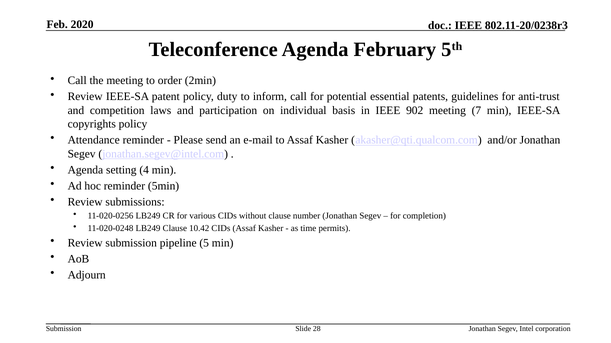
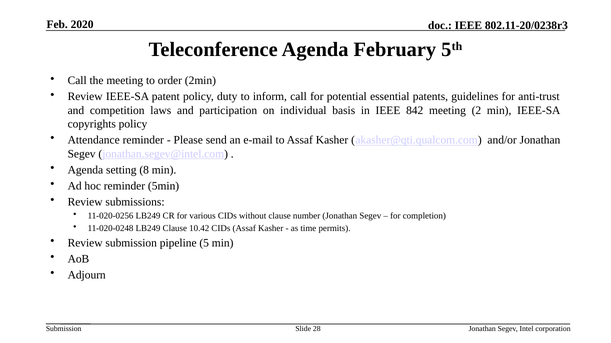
902: 902 -> 842
7: 7 -> 2
4: 4 -> 8
